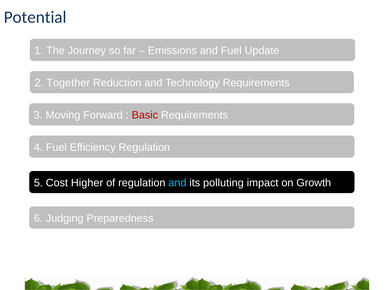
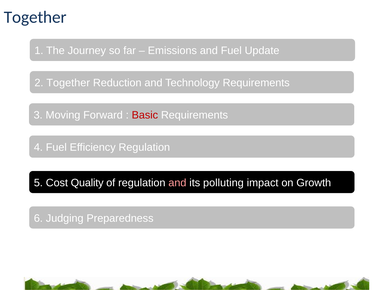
Potential at (35, 17): Potential -> Together
Higher: Higher -> Quality
and at (177, 183) colour: light blue -> pink
